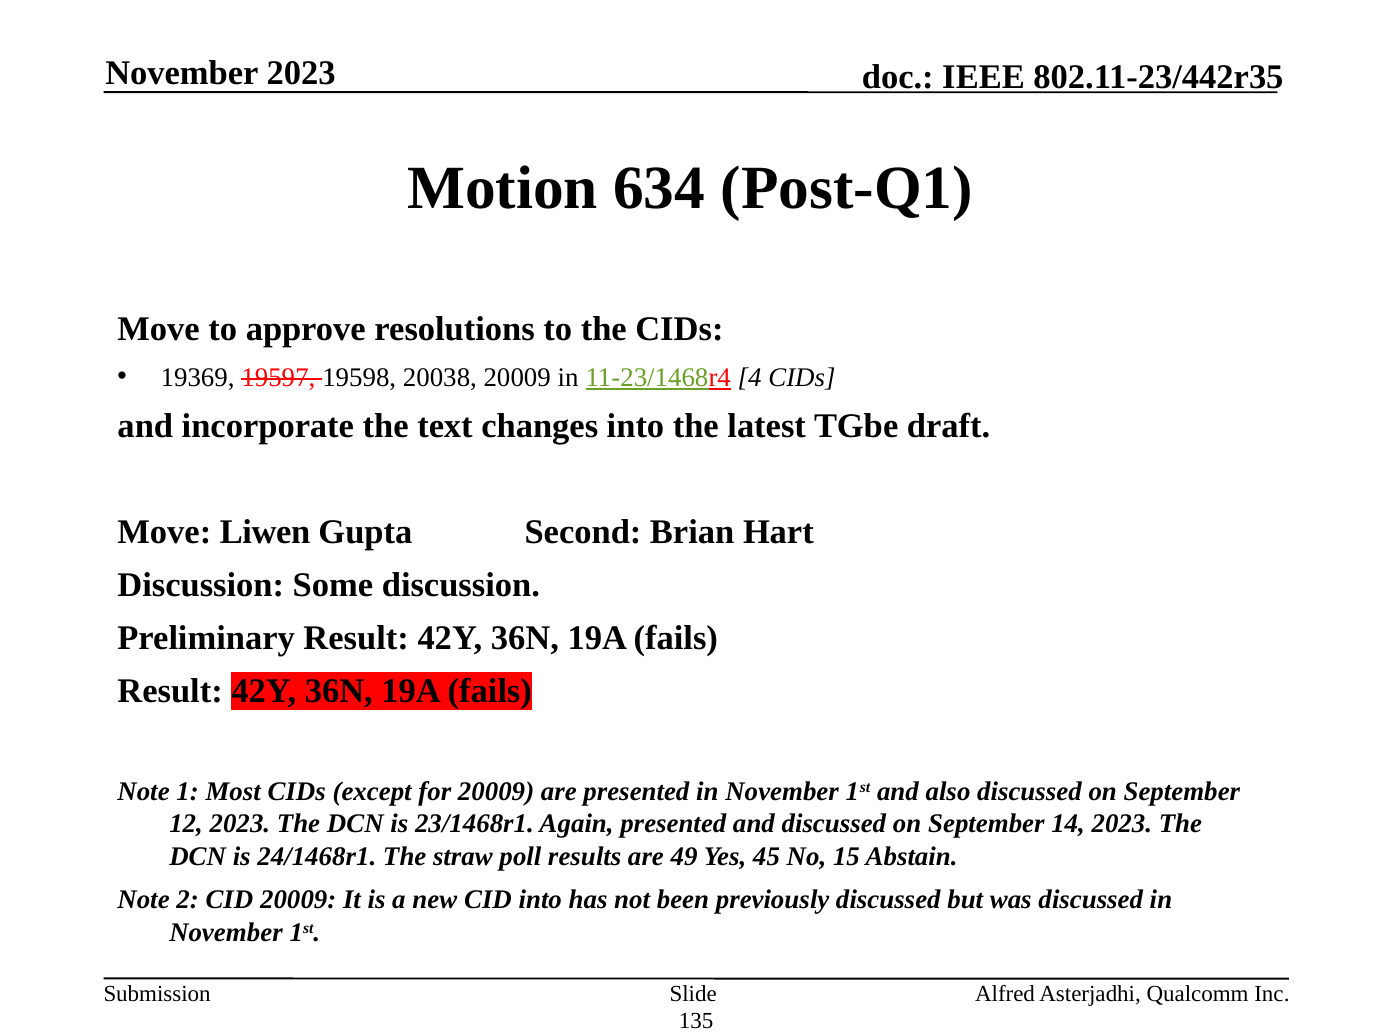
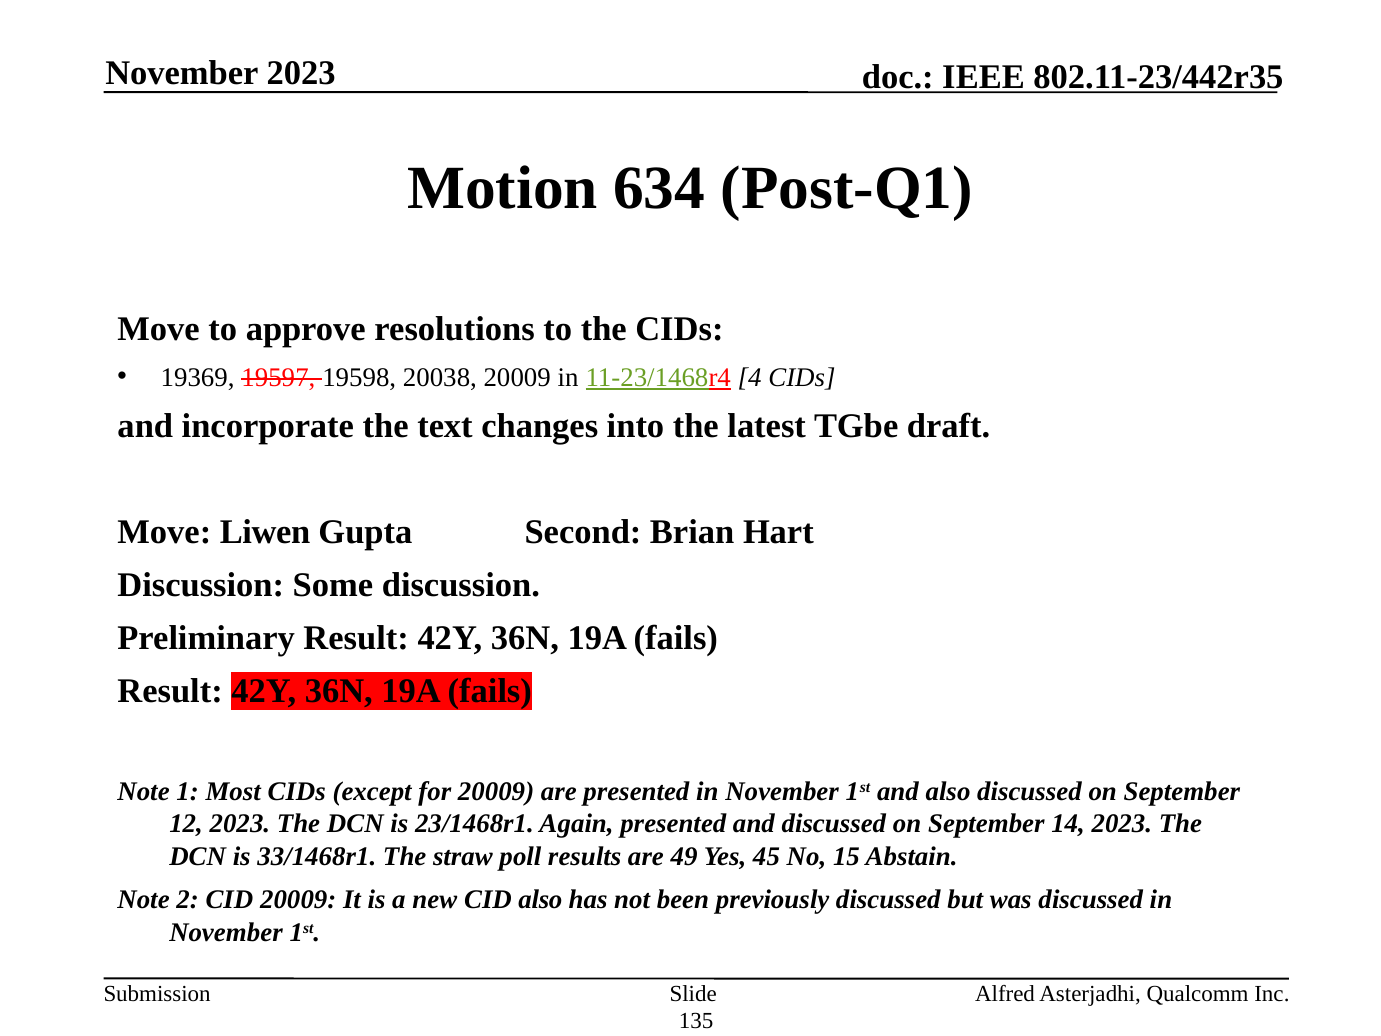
24/1468r1: 24/1468r1 -> 33/1468r1
CID into: into -> also
